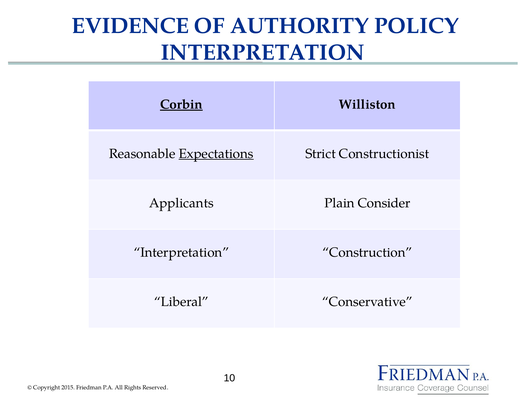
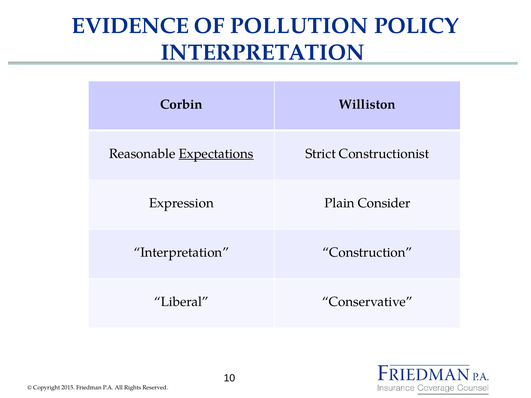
AUTHORITY: AUTHORITY -> POLLUTION
Corbin underline: present -> none
Applicants: Applicants -> Expression
